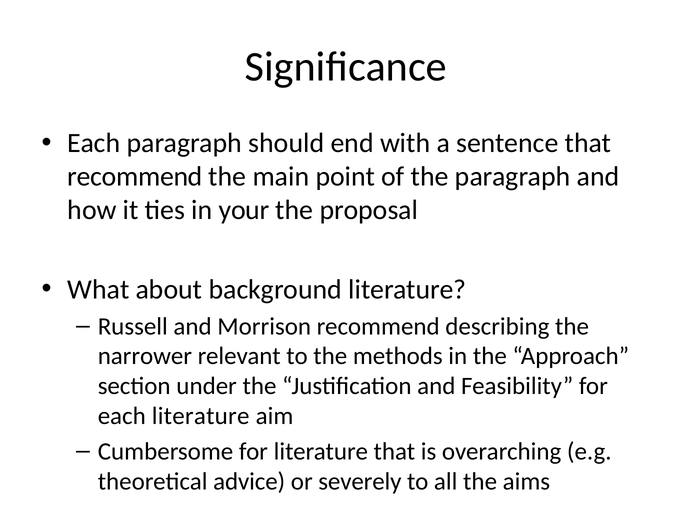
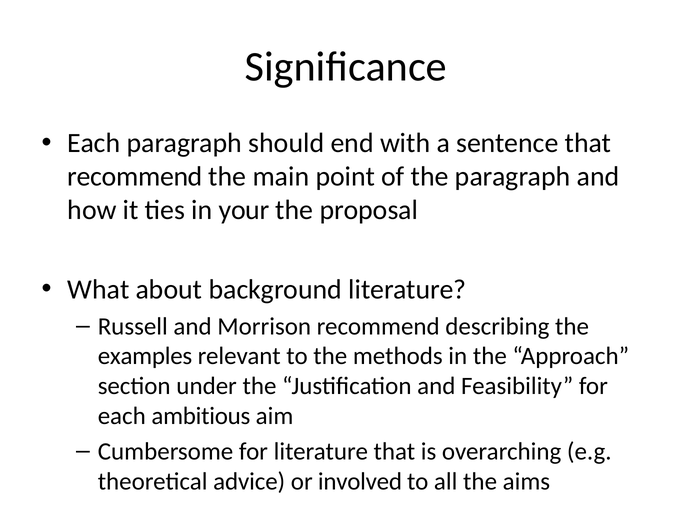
narrower: narrower -> examples
each literature: literature -> ambitious
severely: severely -> involved
